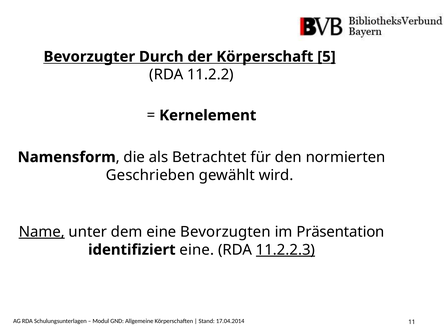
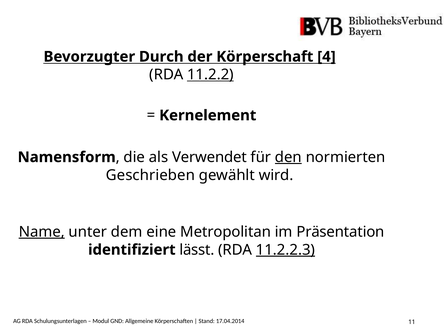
5: 5 -> 4
11.2.2 underline: none -> present
Betrachtet: Betrachtet -> Verwendet
den underline: none -> present
Bevorzugten: Bevorzugten -> Metropolitan
identifiziert eine: eine -> lässt
